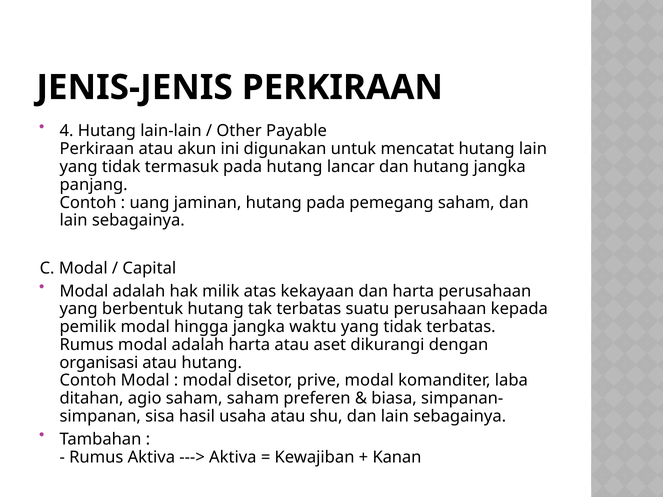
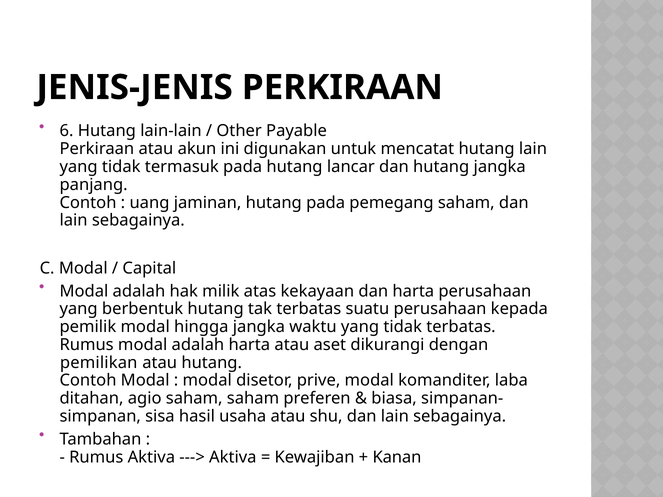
4: 4 -> 6
organisasi: organisasi -> pemilikan
